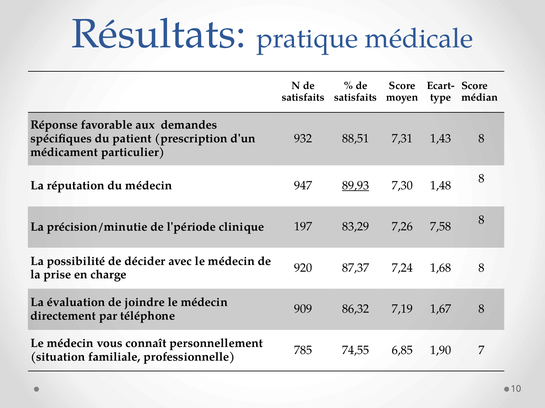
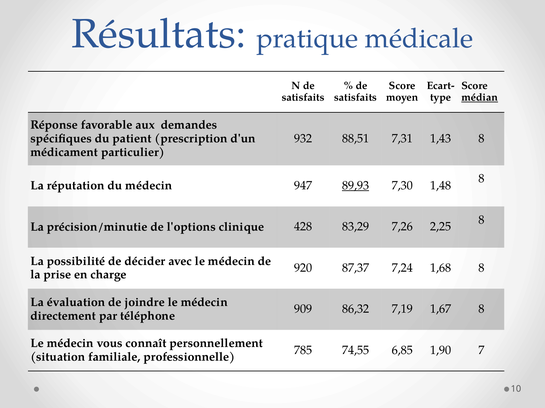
médian underline: none -> present
l'période: l'période -> l'options
197: 197 -> 428
7,58: 7,58 -> 2,25
